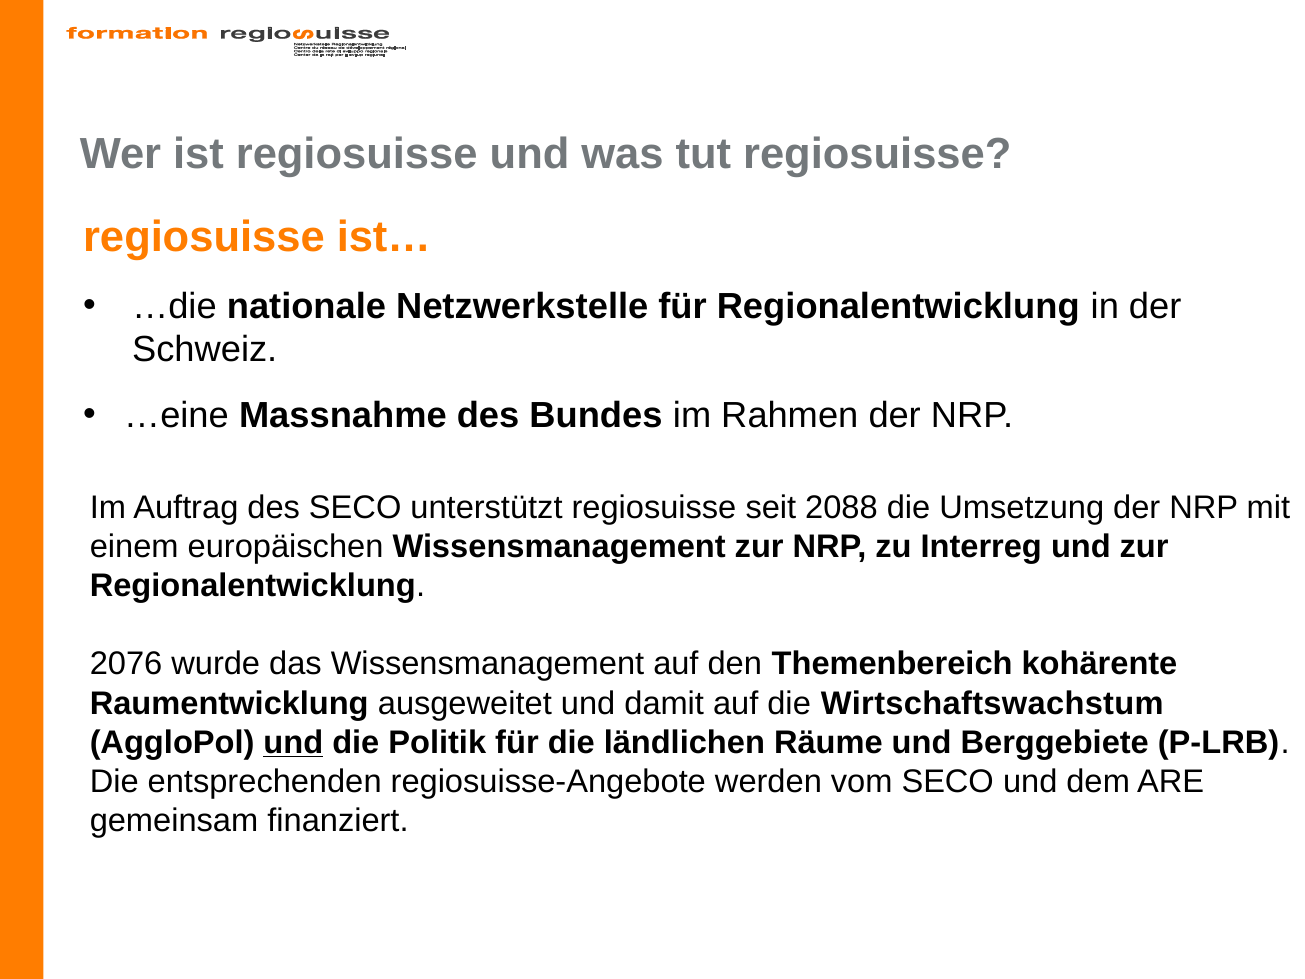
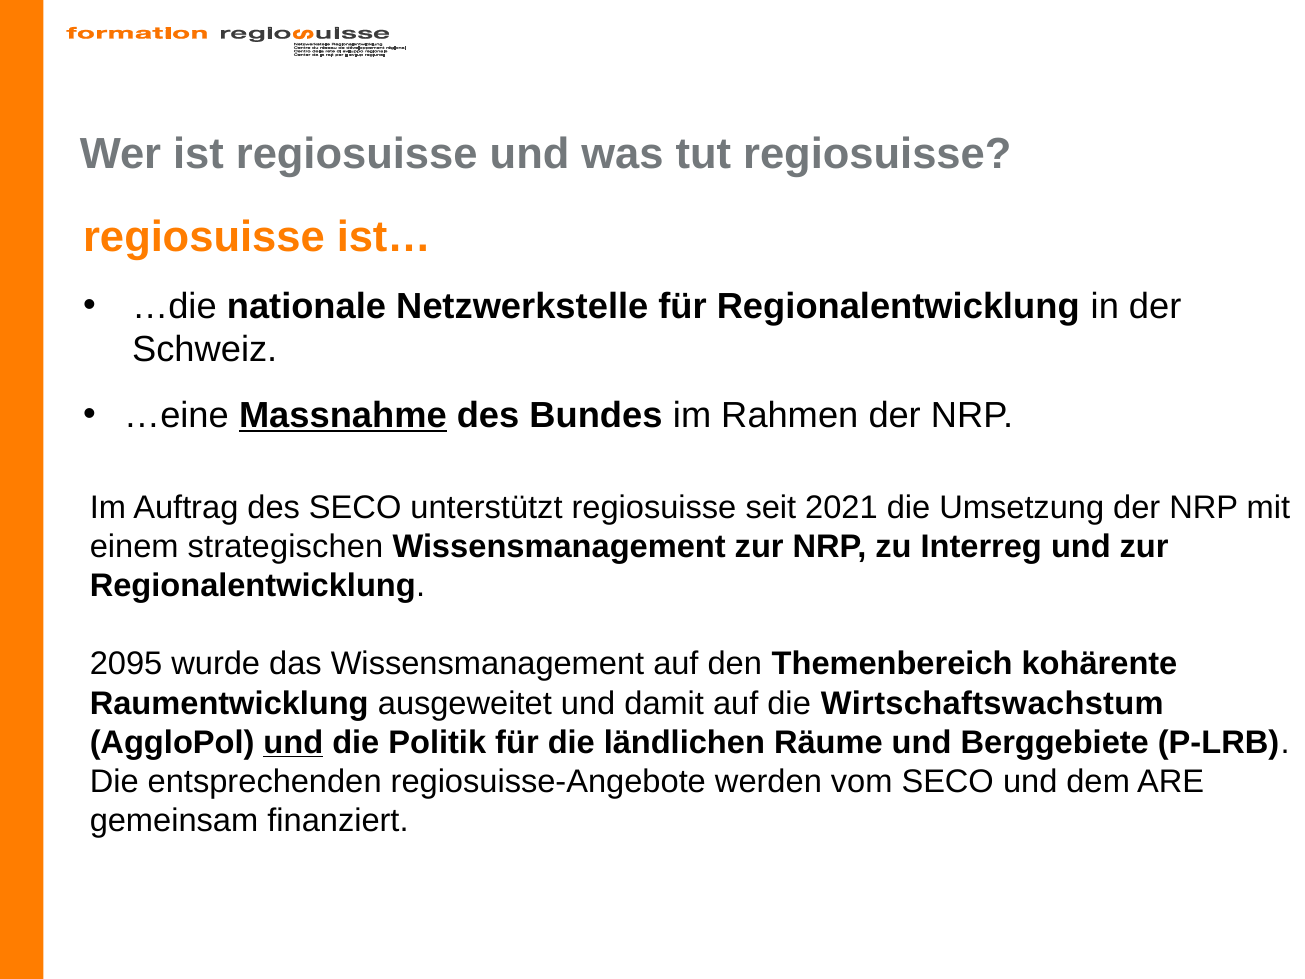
Massnahme underline: none -> present
2088: 2088 -> 2021
europäischen: europäischen -> strategischen
2076: 2076 -> 2095
